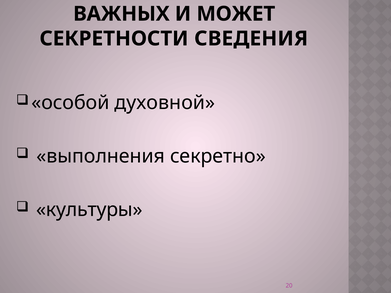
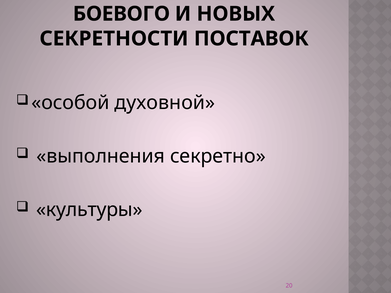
ВАЖНЫХ: ВАЖНЫХ -> БОЕВОГО
МОЖЕТ: МОЖЕТ -> НОВЫХ
СВЕДЕНИЯ: СВЕДЕНИЯ -> ПОСТАВОК
